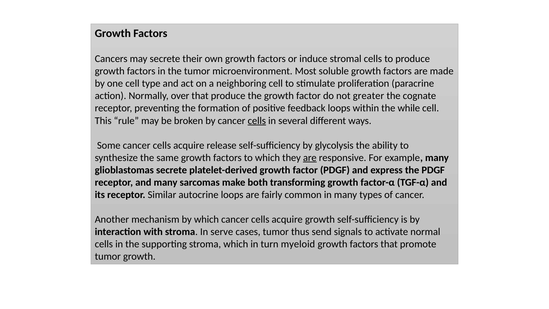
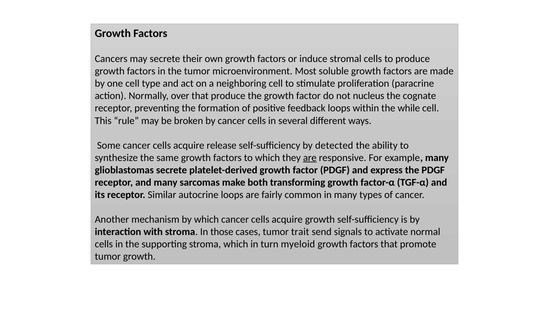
greater: greater -> nucleus
cells at (257, 121) underline: present -> none
glycolysis: glycolysis -> detected
serve: serve -> those
thus: thus -> trait
